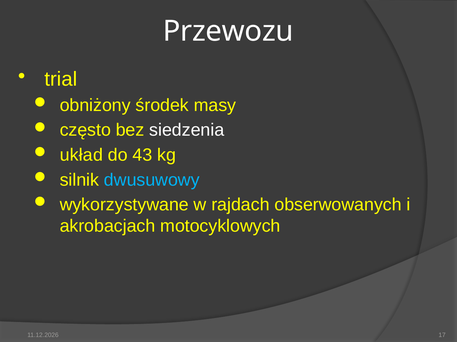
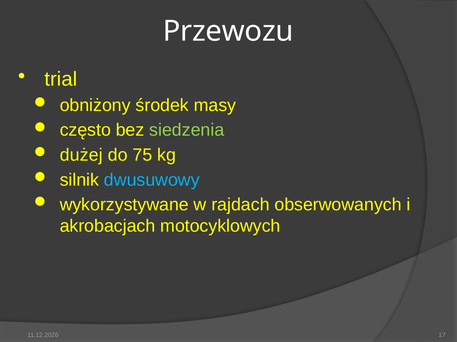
siedzenia colour: white -> light green
układ: układ -> dużej
43: 43 -> 75
